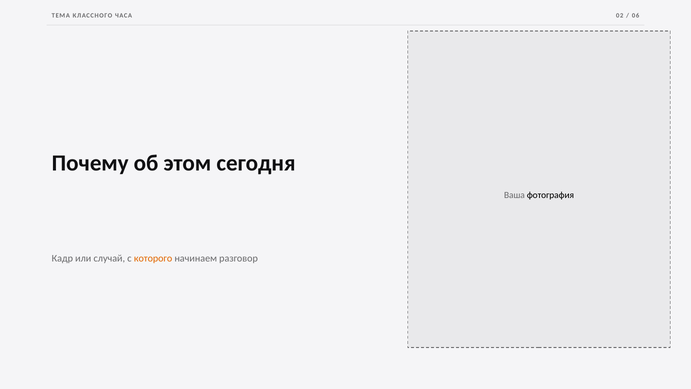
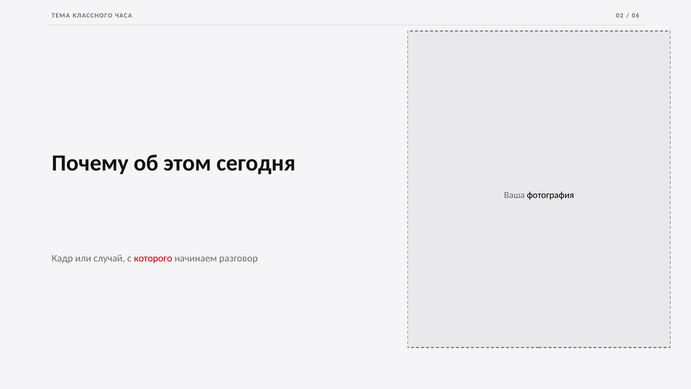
которого colour: orange -> red
